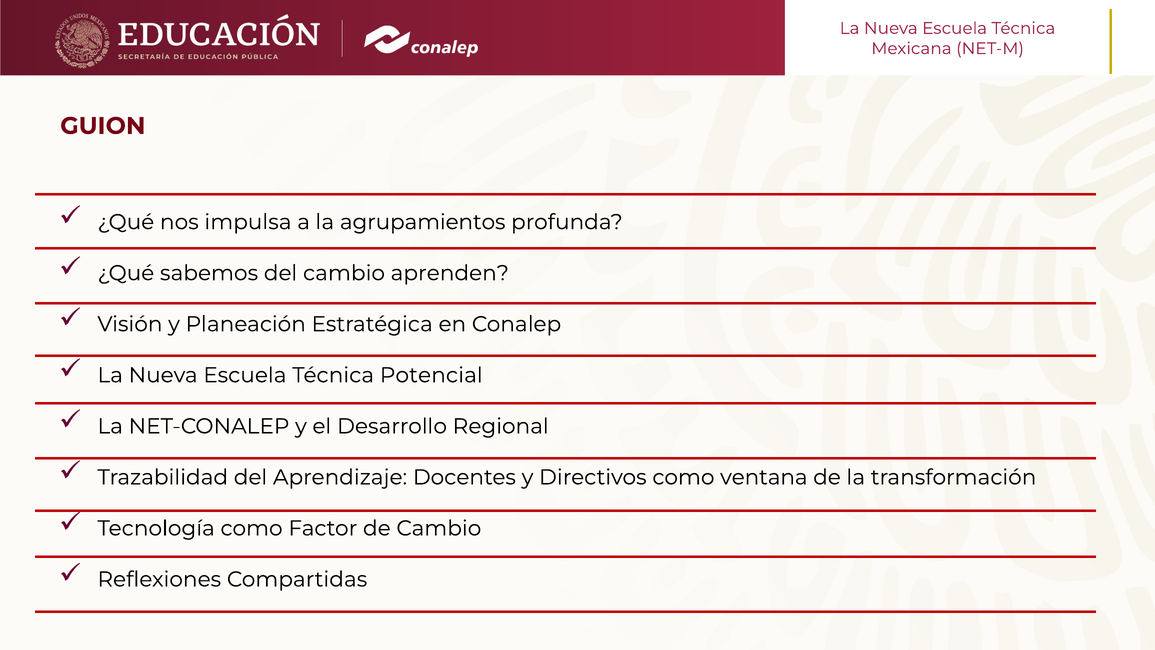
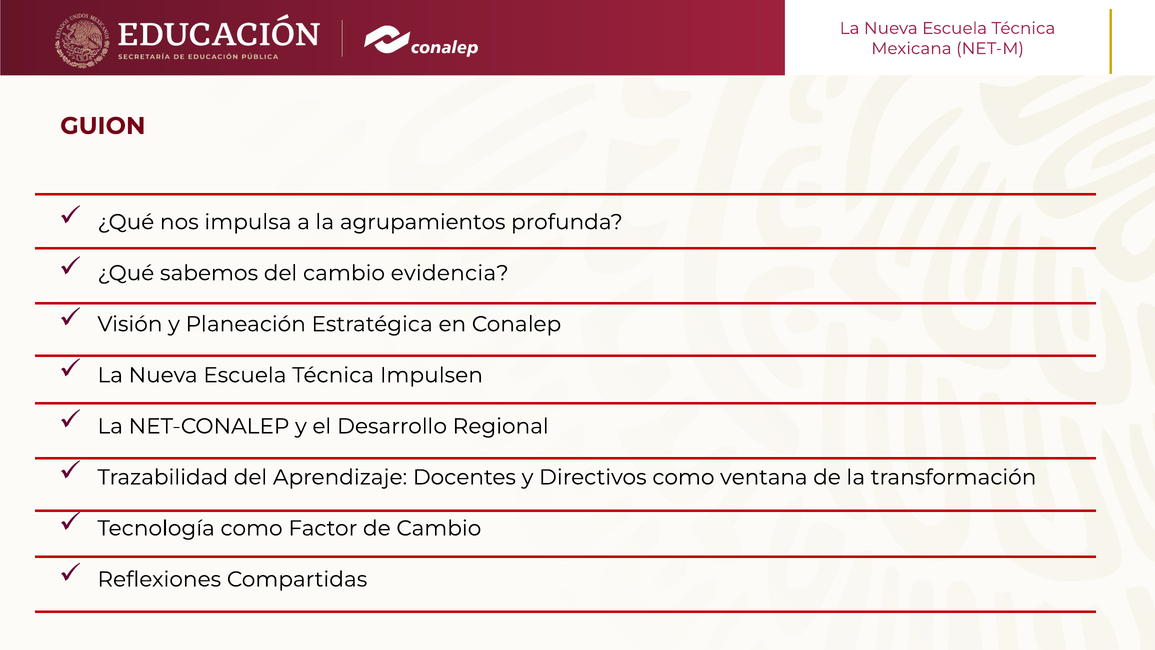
aprenden: aprenden -> evidencia
Potencial: Potencial -> Impulsen
